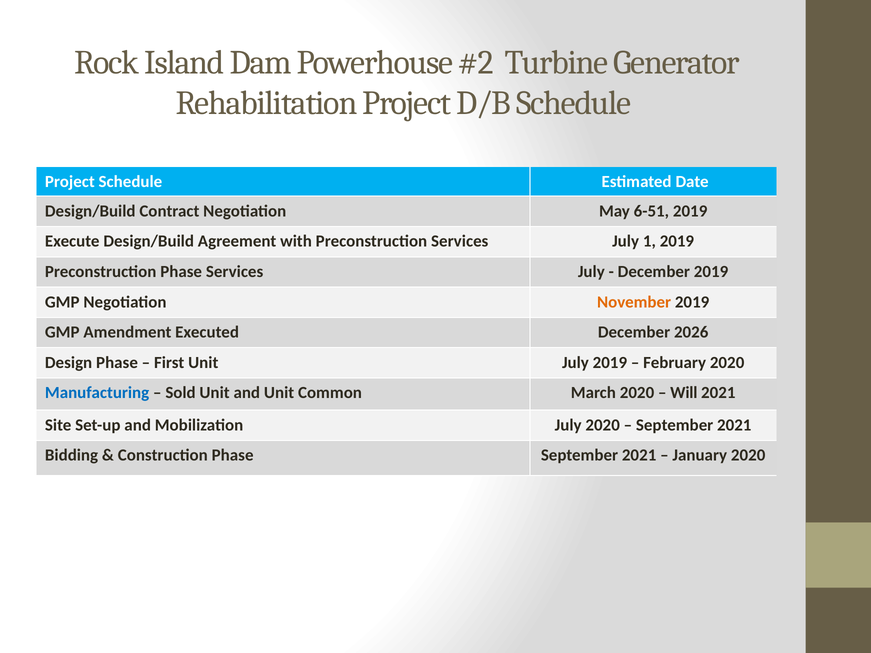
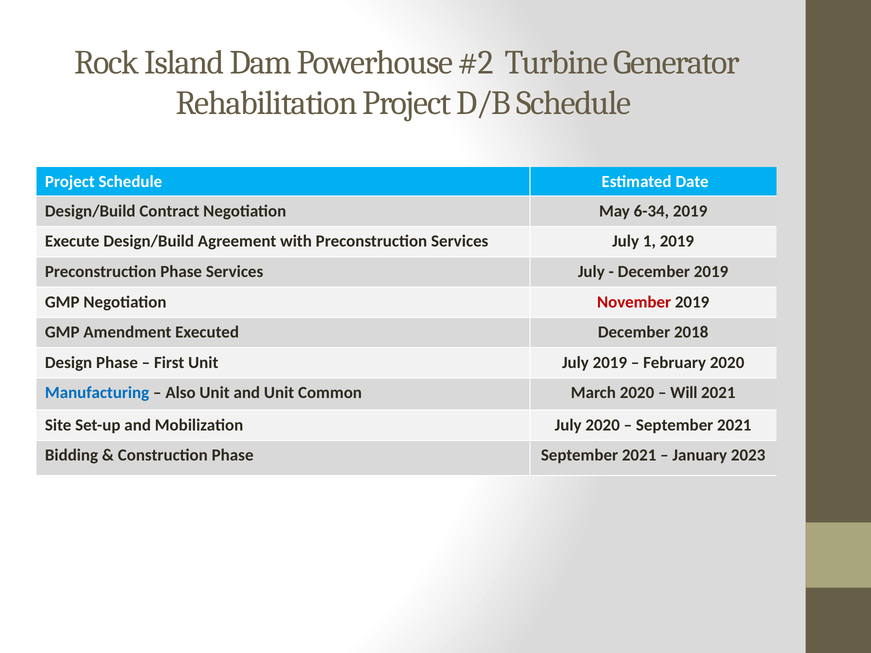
6-51: 6-51 -> 6-34
November colour: orange -> red
2026: 2026 -> 2018
Sold: Sold -> Also
January 2020: 2020 -> 2023
